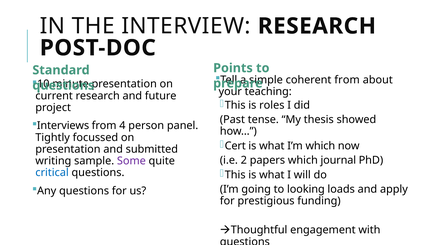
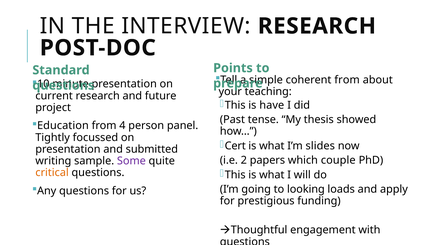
roles: roles -> have
Interviews: Interviews -> Education
I’m which: which -> slides
journal: journal -> couple
critical colour: blue -> orange
